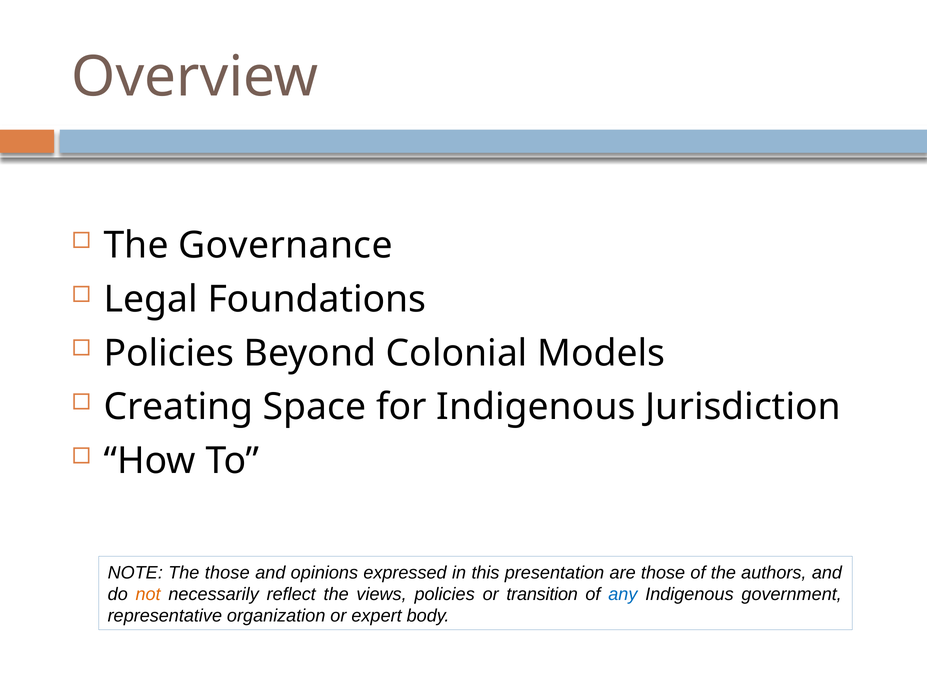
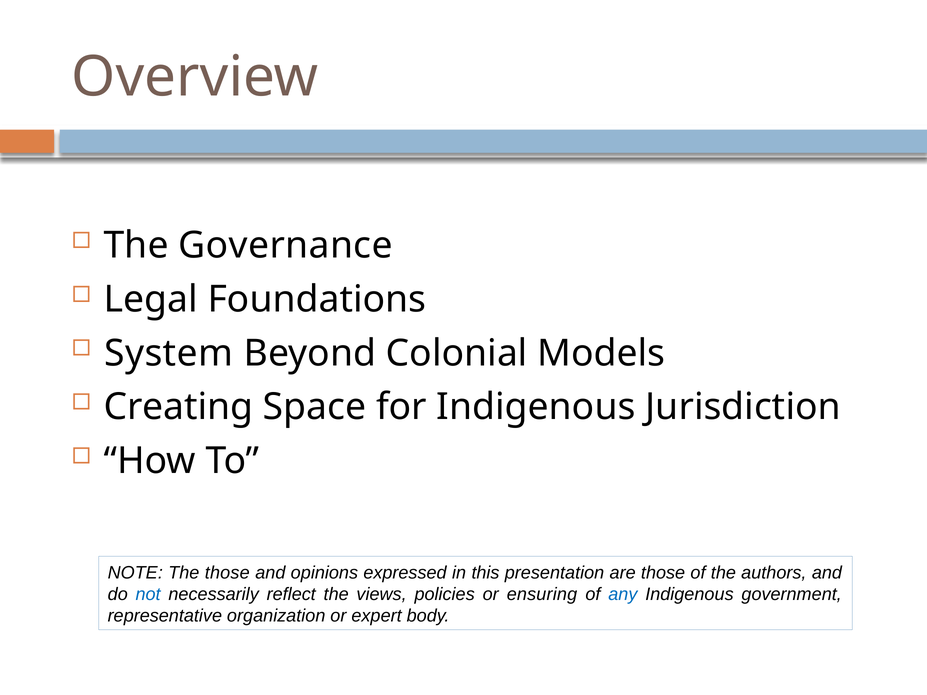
Policies at (169, 353): Policies -> System
not colour: orange -> blue
transition: transition -> ensuring
